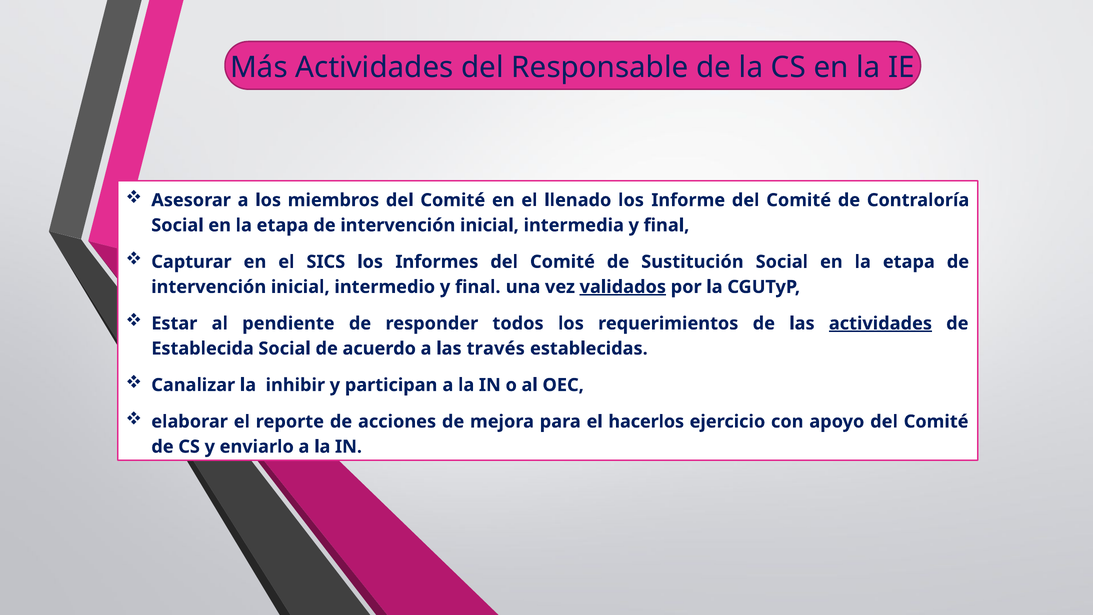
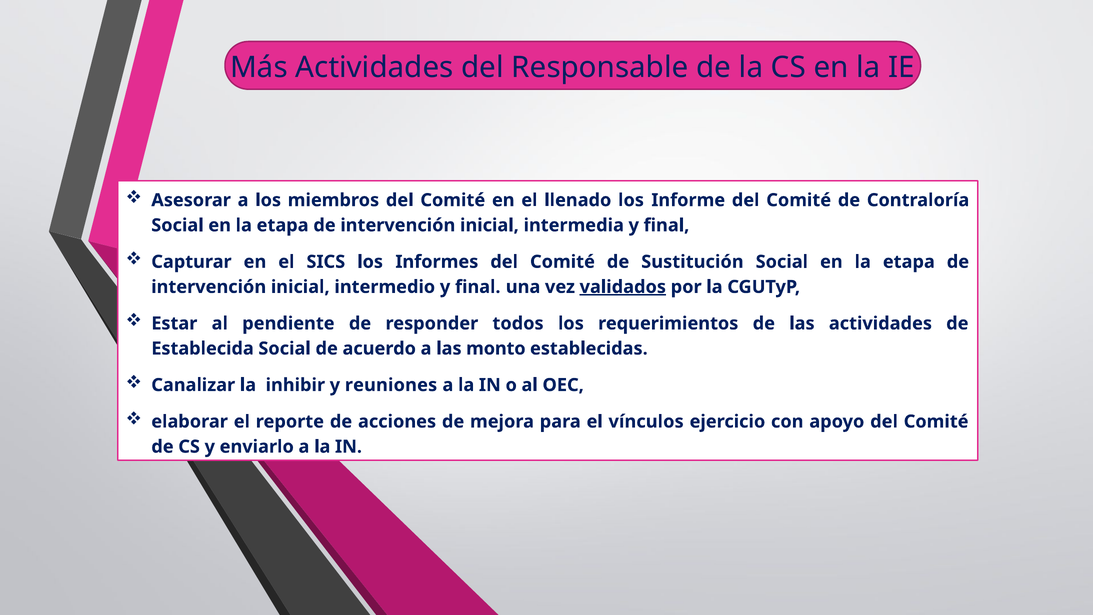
actividades at (880, 323) underline: present -> none
través: través -> monto
participan: participan -> reuniones
hacerlos: hacerlos -> vínculos
